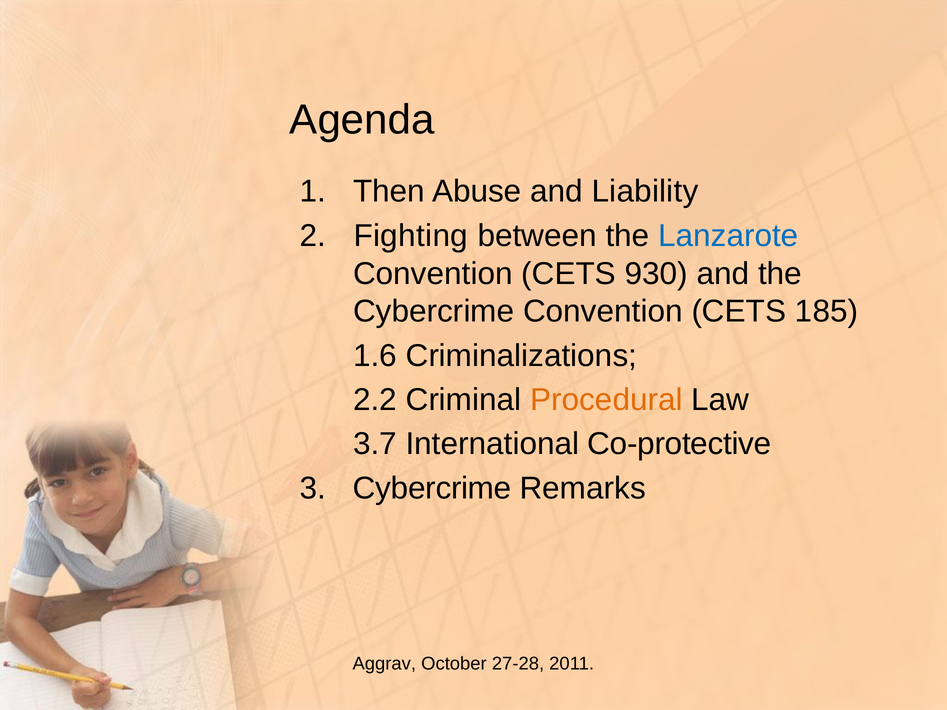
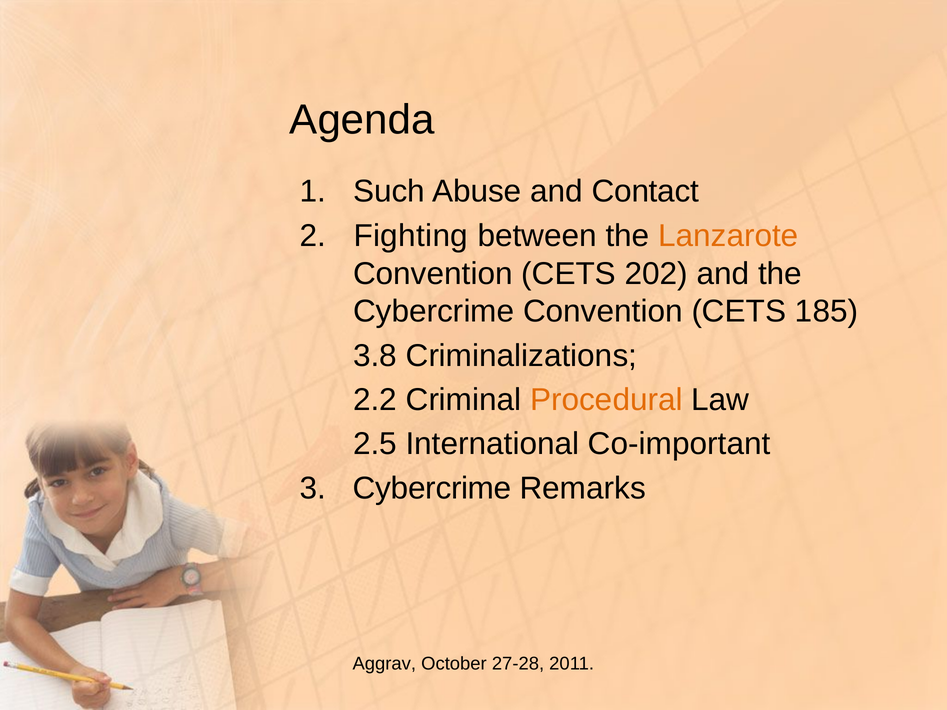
Then: Then -> Such
Liability: Liability -> Contact
Lanzarote colour: blue -> orange
930: 930 -> 202
1.6: 1.6 -> 3.8
3.7: 3.7 -> 2.5
Co-protective: Co-protective -> Co-important
